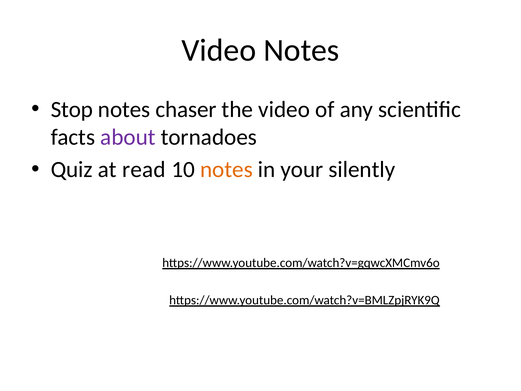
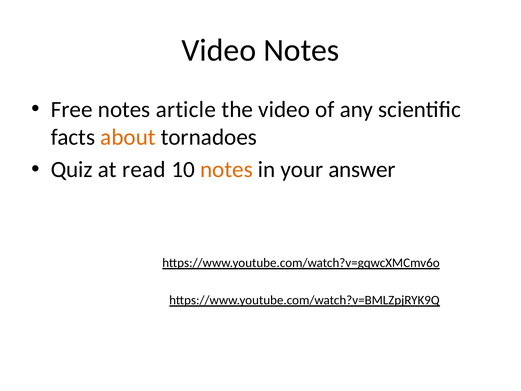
Stop: Stop -> Free
chaser: chaser -> article
about colour: purple -> orange
silently: silently -> answer
